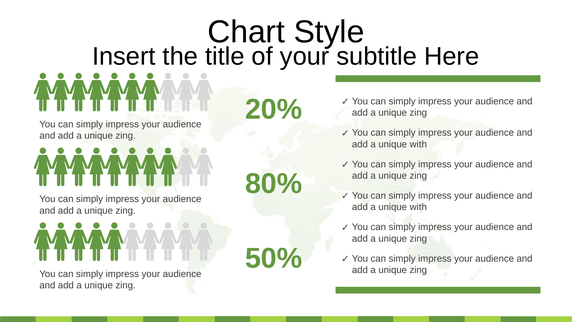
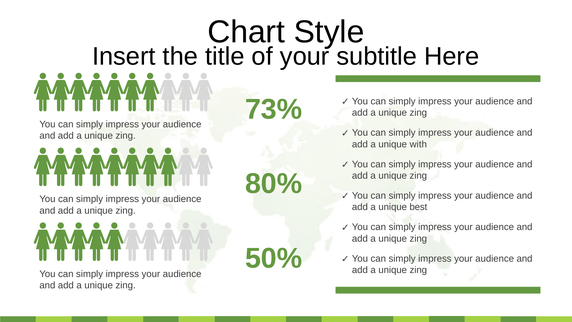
20%: 20% -> 73%
with at (418, 207): with -> best
